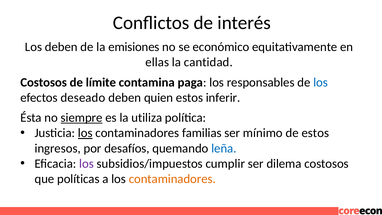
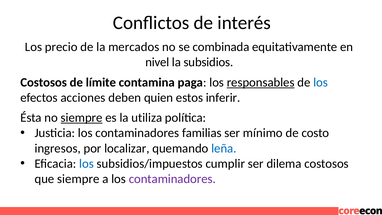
Los deben: deben -> precio
emisiones: emisiones -> mercados
económico: económico -> combinada
ellas: ellas -> nivel
cantidad: cantidad -> subsidios
responsables underline: none -> present
deseado: deseado -> acciones
los at (85, 133) underline: present -> none
de estos: estos -> costo
desafíos: desafíos -> localizar
los at (87, 164) colour: purple -> blue
que políticas: políticas -> siempre
contaminadores at (172, 179) colour: orange -> purple
